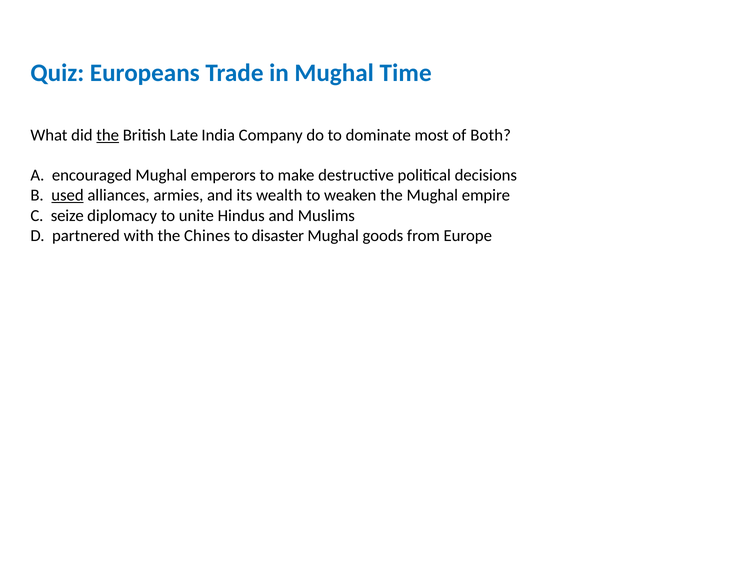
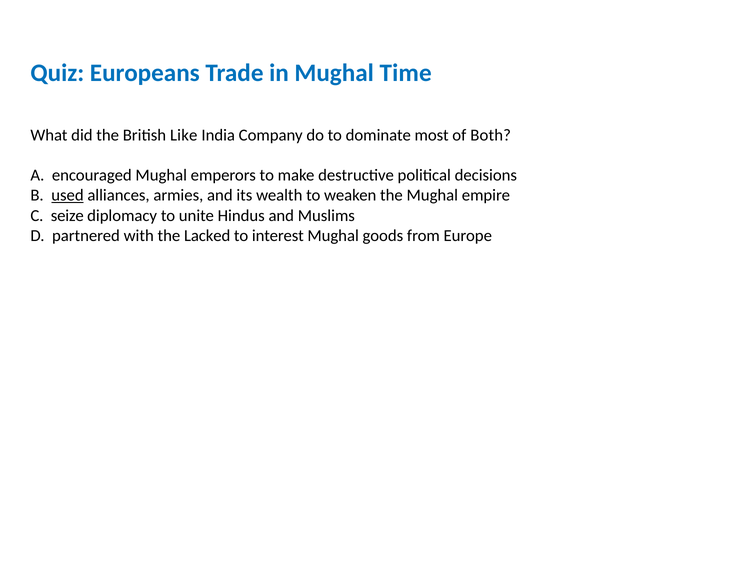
the at (108, 135) underline: present -> none
Late: Late -> Like
Chines: Chines -> Lacked
disaster: disaster -> interest
